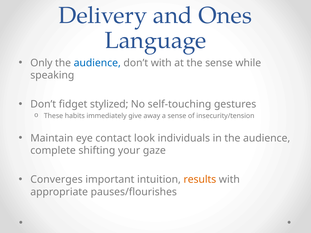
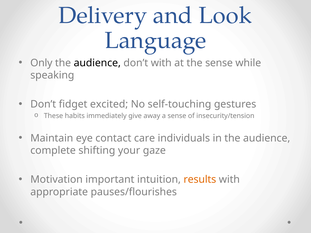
Ones: Ones -> Look
audience at (97, 63) colour: blue -> black
stylized: stylized -> excited
look: look -> care
Converges: Converges -> Motivation
